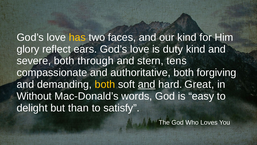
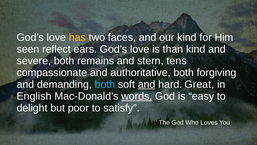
glory: glory -> seen
duty: duty -> than
through: through -> remains
both at (105, 84) colour: yellow -> light blue
Without: Without -> English
words underline: none -> present
than: than -> poor
